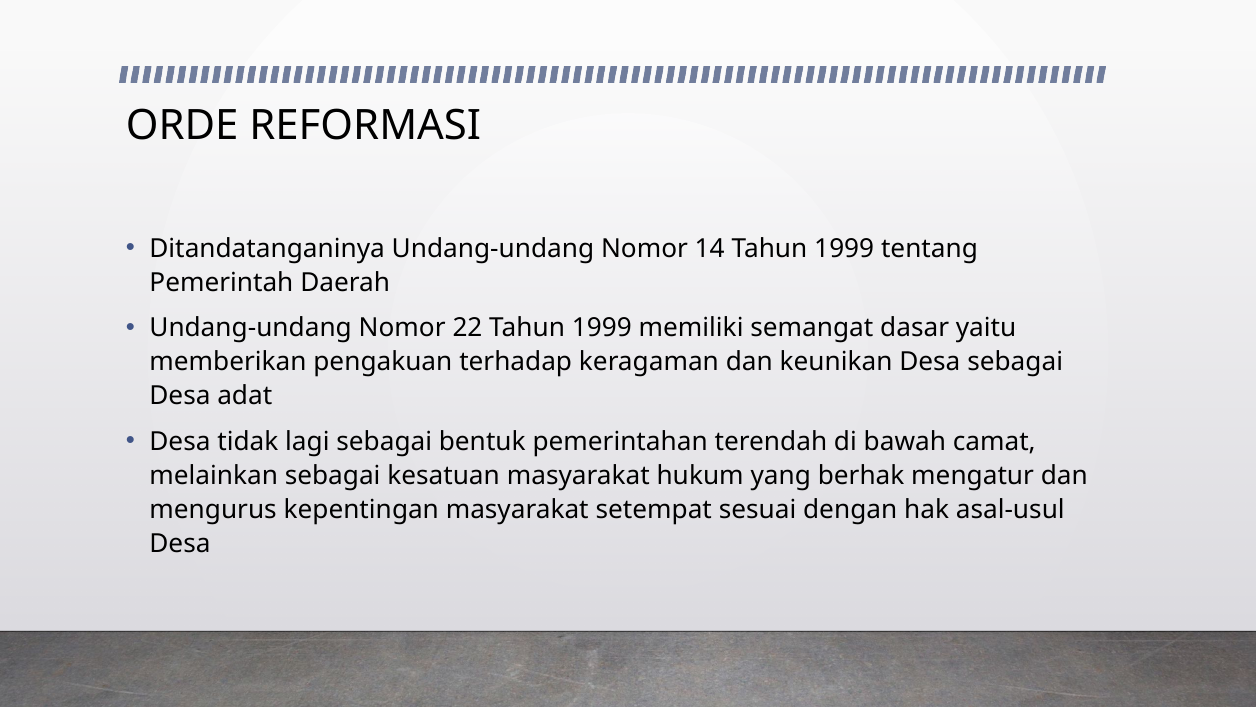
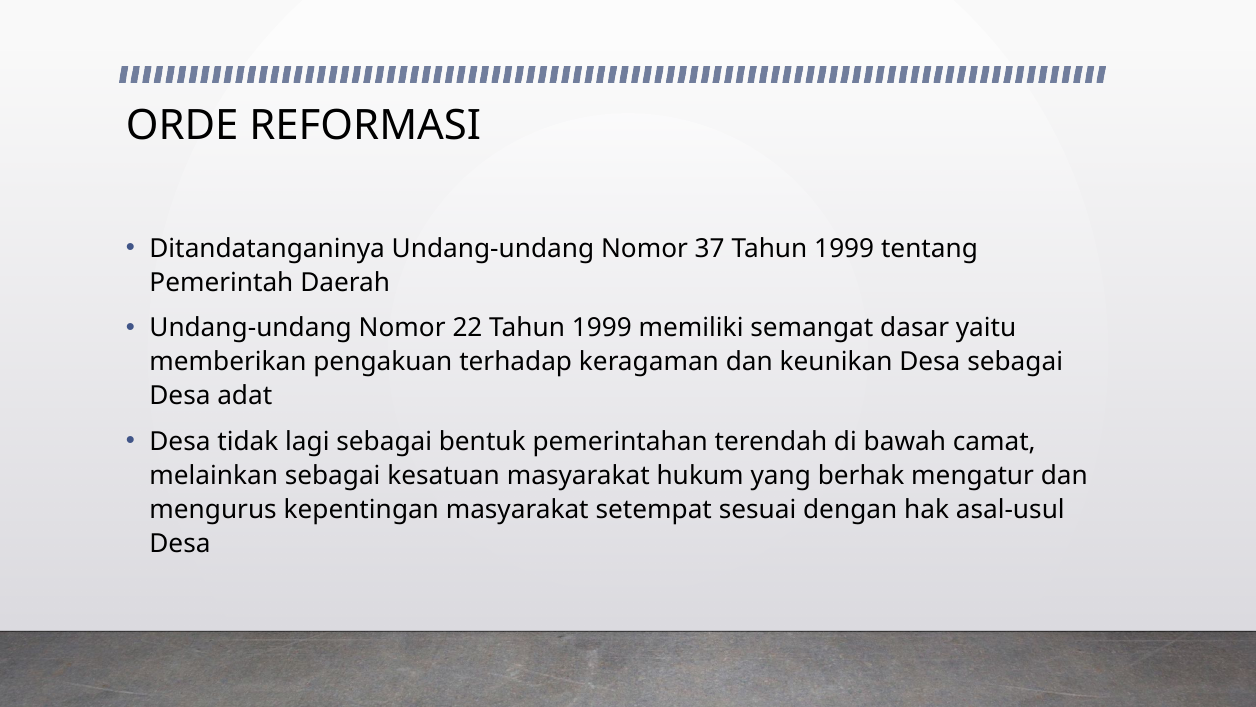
14: 14 -> 37
